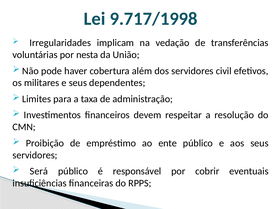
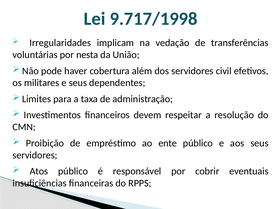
Será: Será -> Atos
